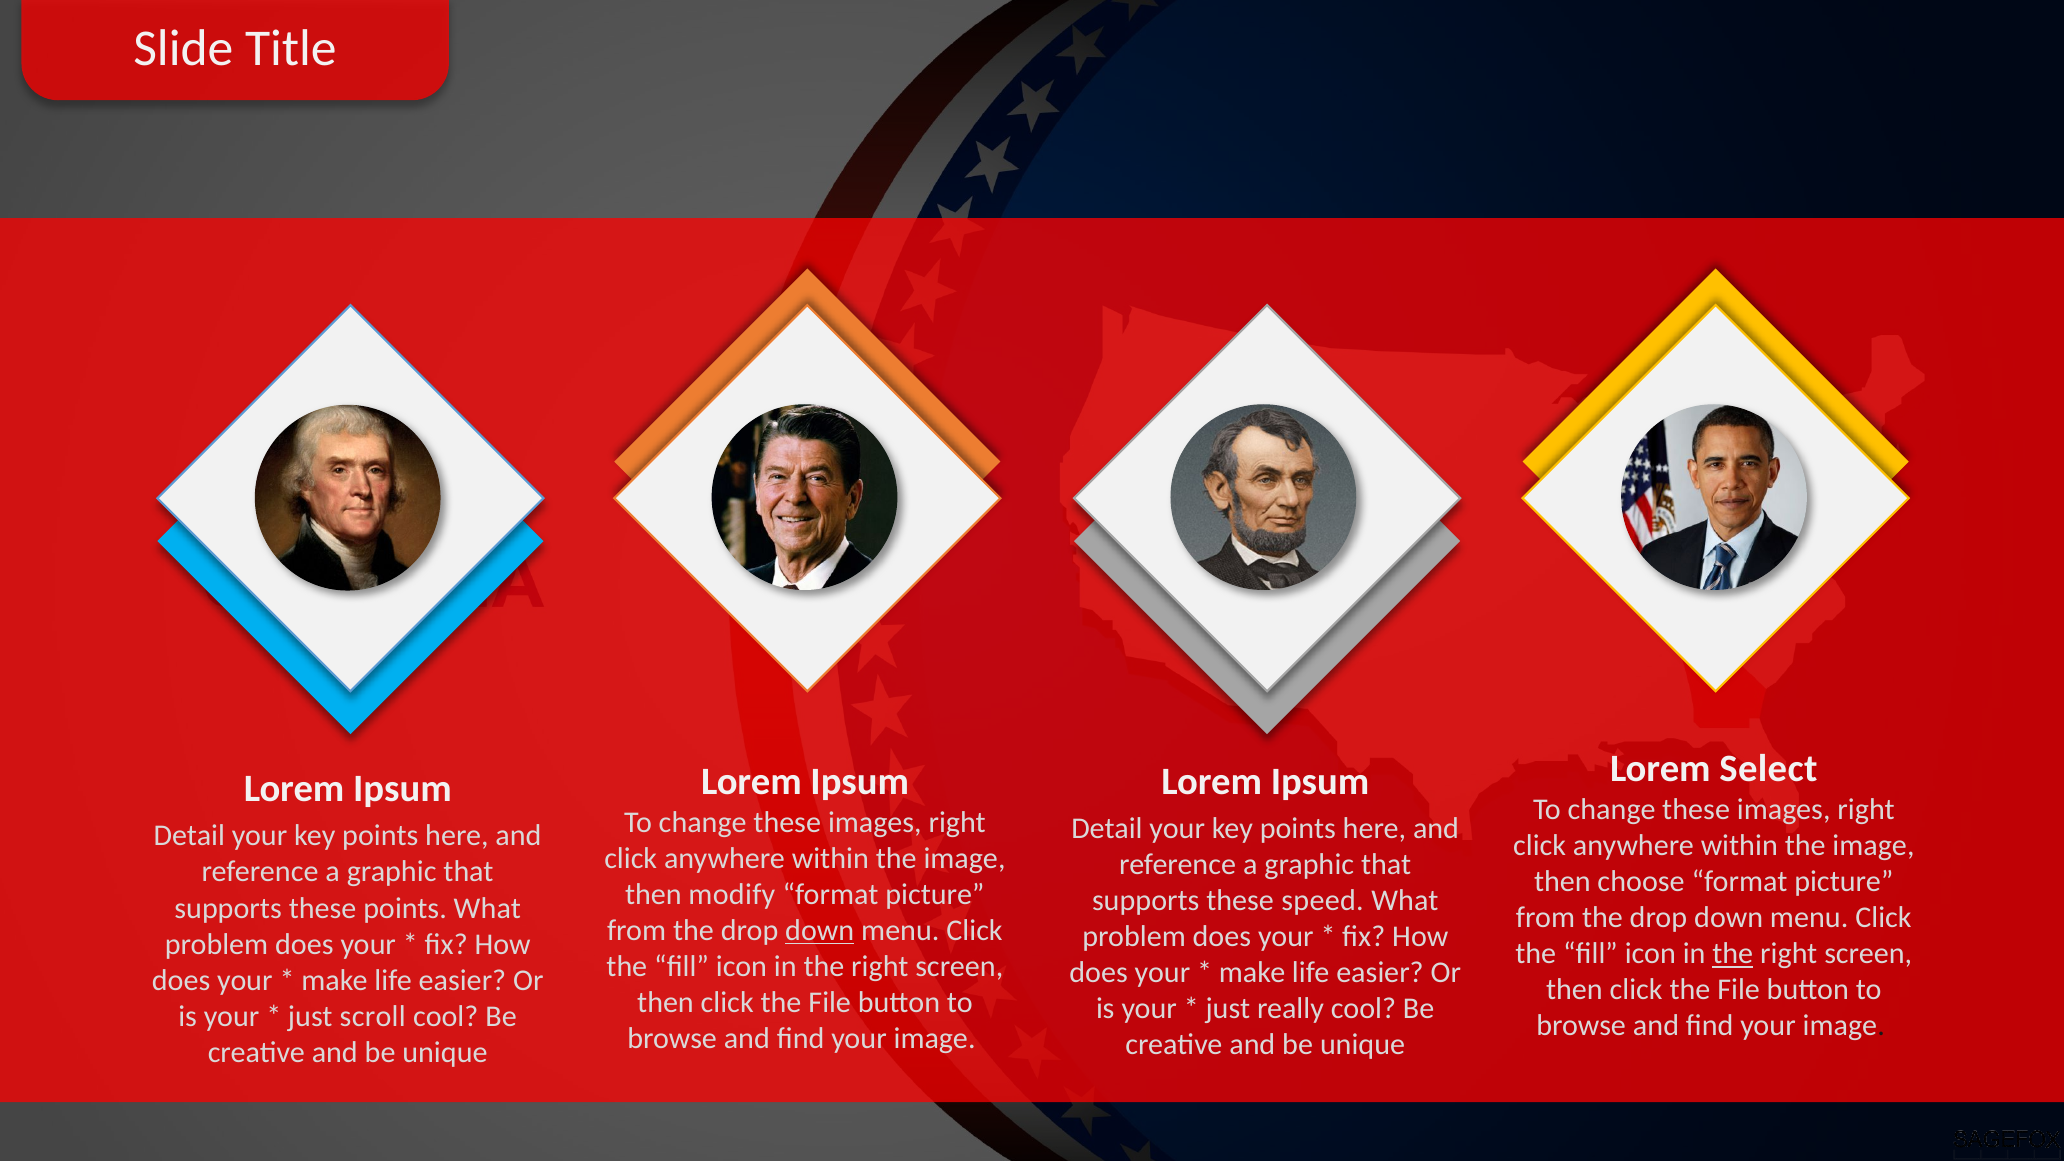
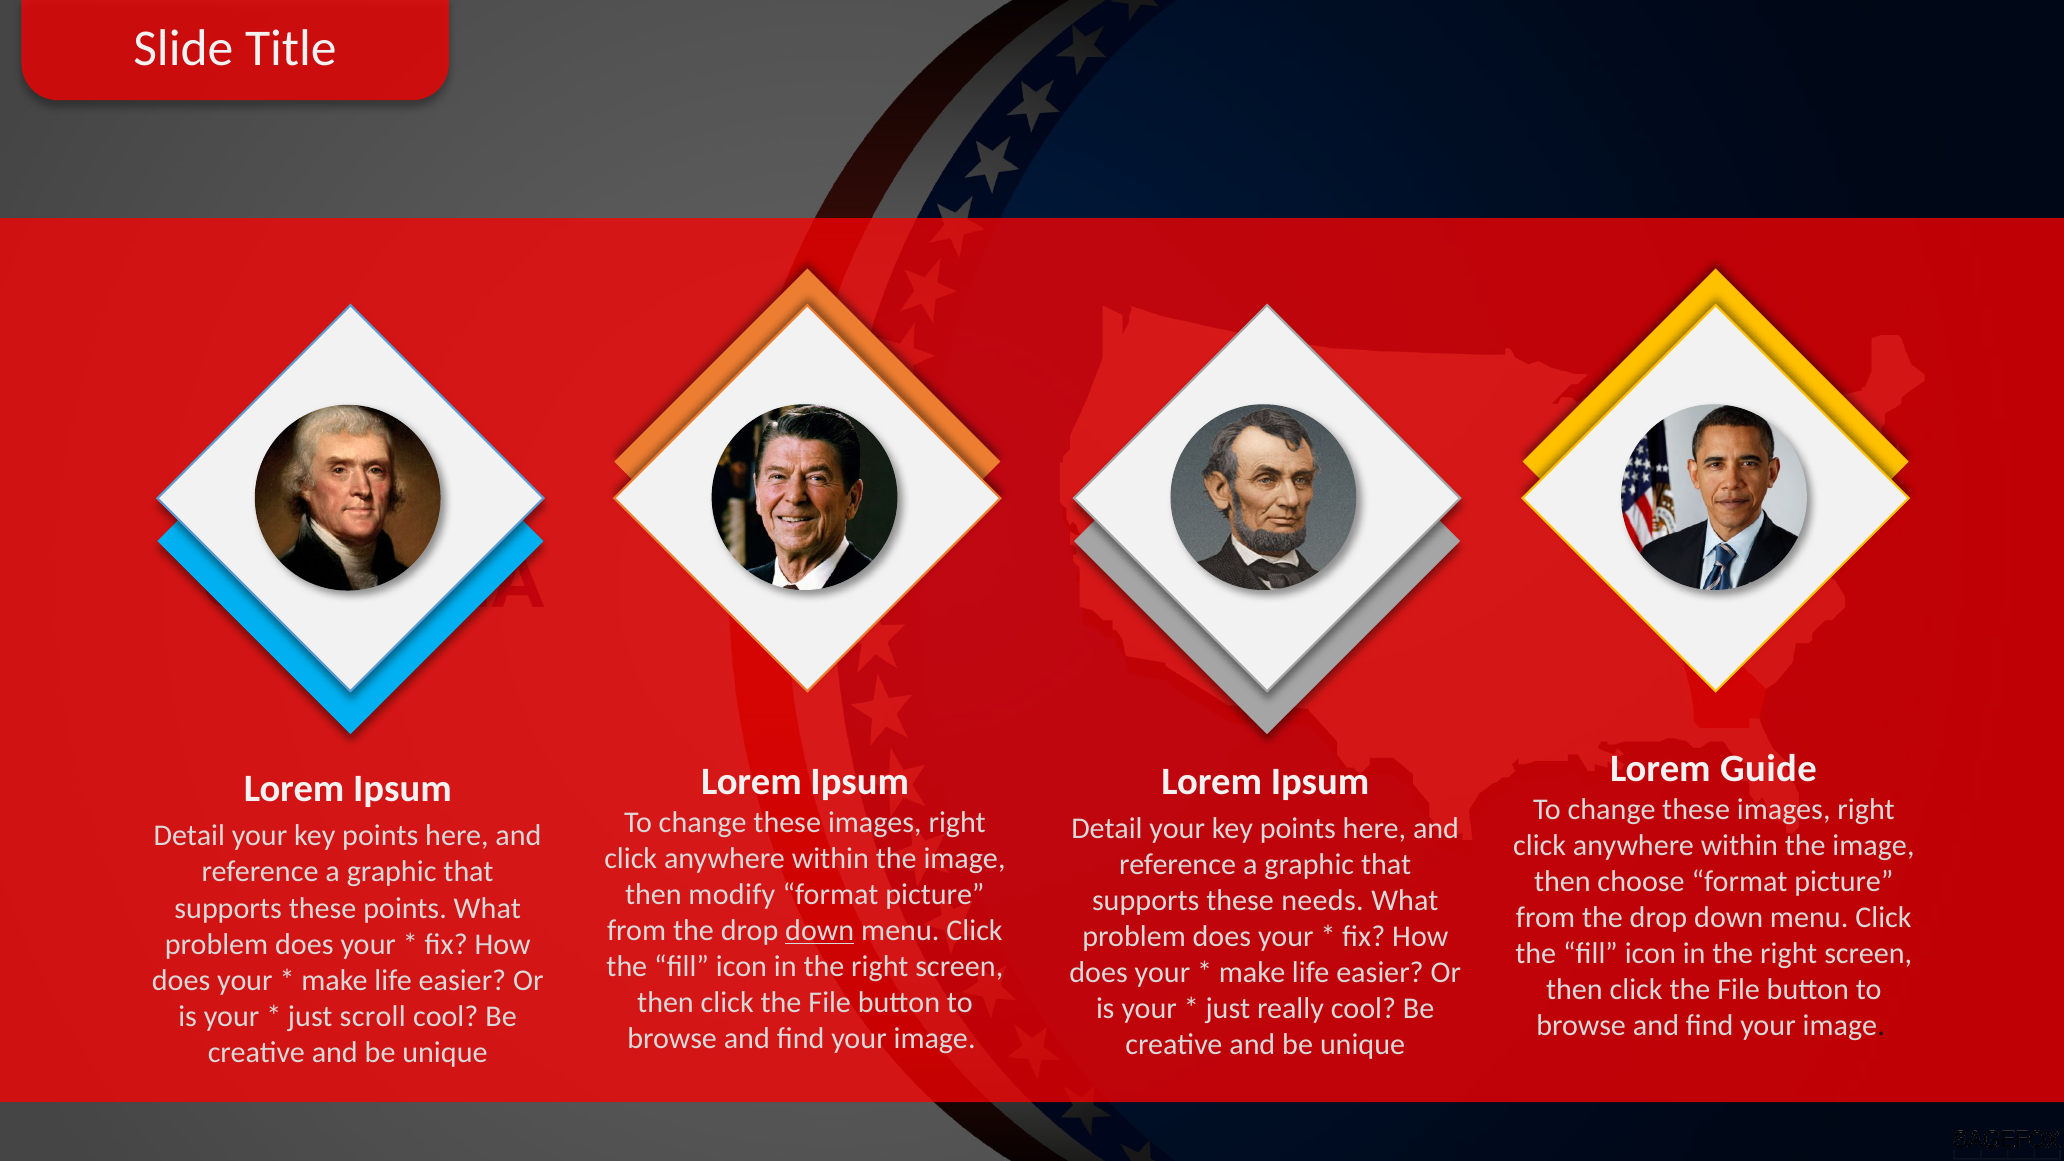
Select: Select -> Guide
speed: speed -> needs
the at (1733, 954) underline: present -> none
